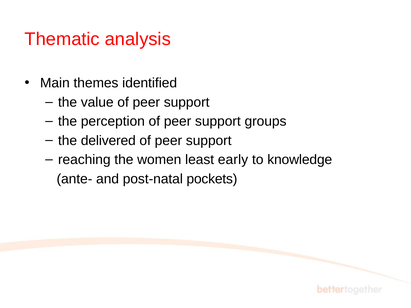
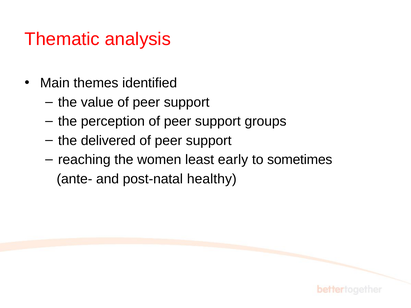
knowledge: knowledge -> sometimes
pockets: pockets -> healthy
